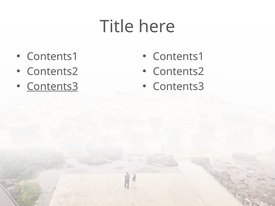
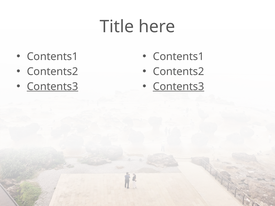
Contents3 at (179, 87) underline: none -> present
